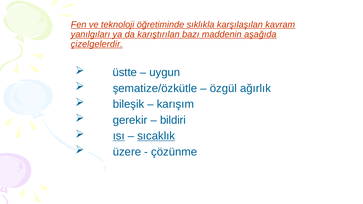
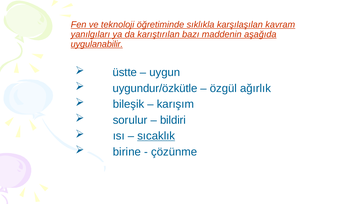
çizelgelerdir: çizelgelerdir -> uygulanabilir
şematize/özkütle: şematize/özkütle -> uygundur/özkütle
gerekir: gerekir -> sorulur
ısı underline: present -> none
üzere: üzere -> birine
